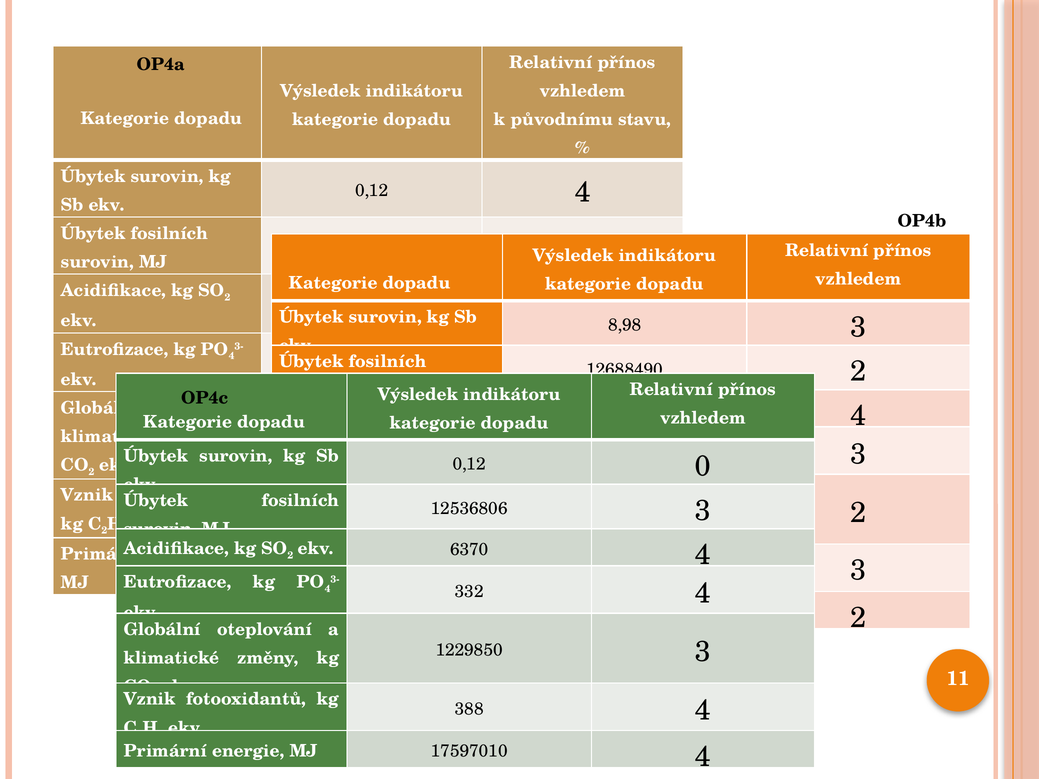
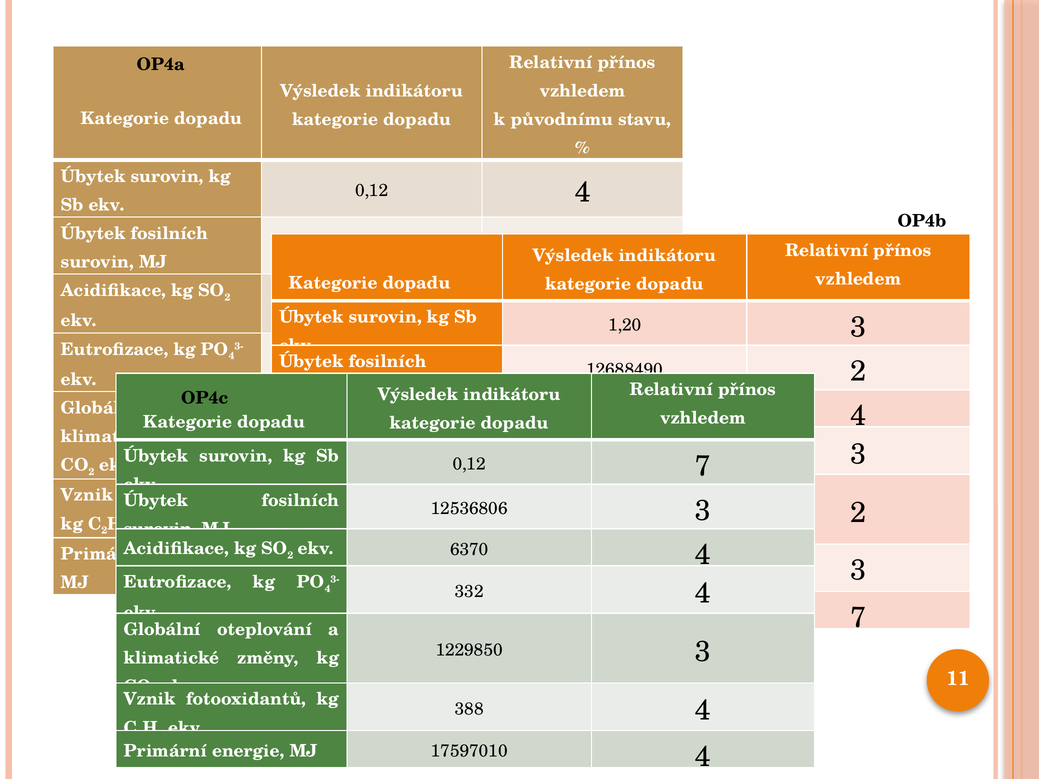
8,98: 8,98 -> 1,20
0,12 0: 0 -> 7
2 at (858, 618): 2 -> 7
